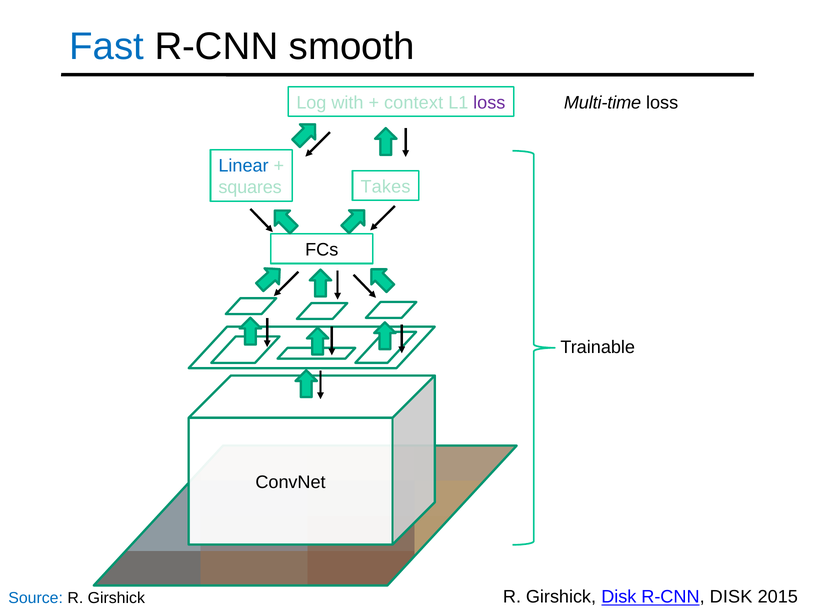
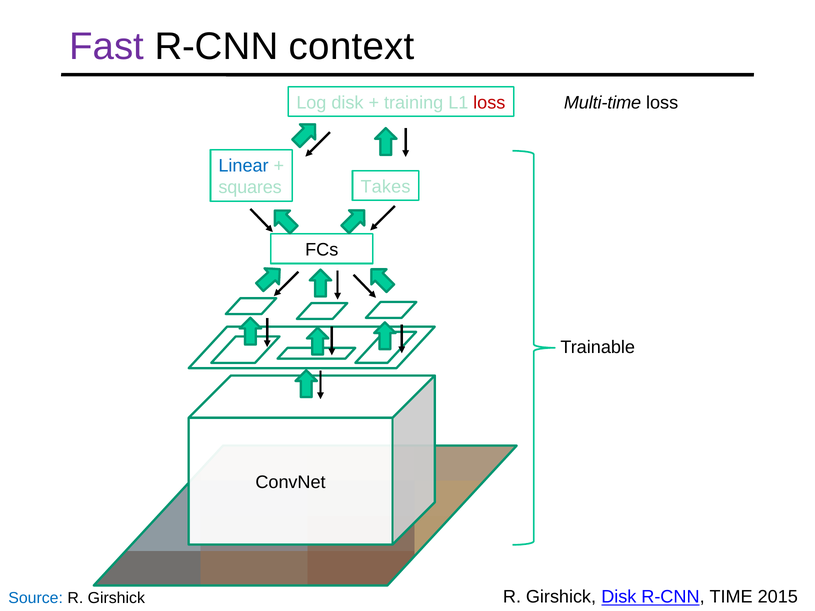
Fast colour: blue -> purple
smooth: smooth -> context
Log with: with -> disk
context: context -> training
loss at (489, 103) colour: purple -> red
R-CNN DISK: DISK -> TIME
